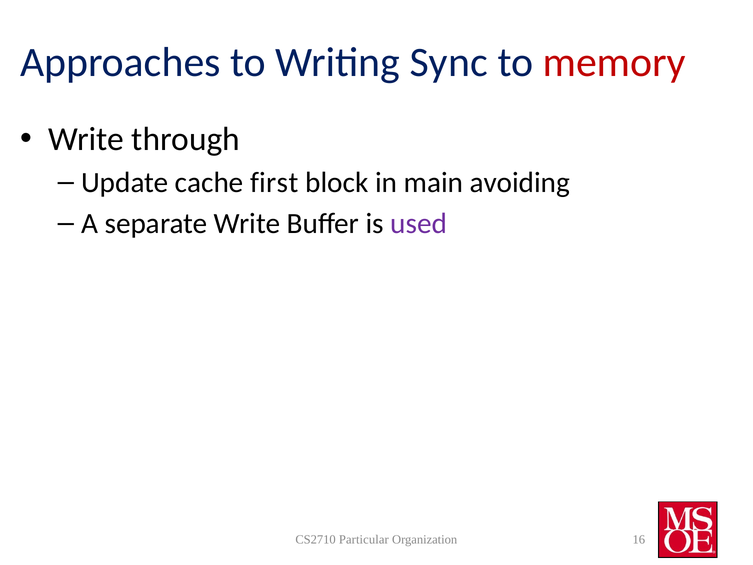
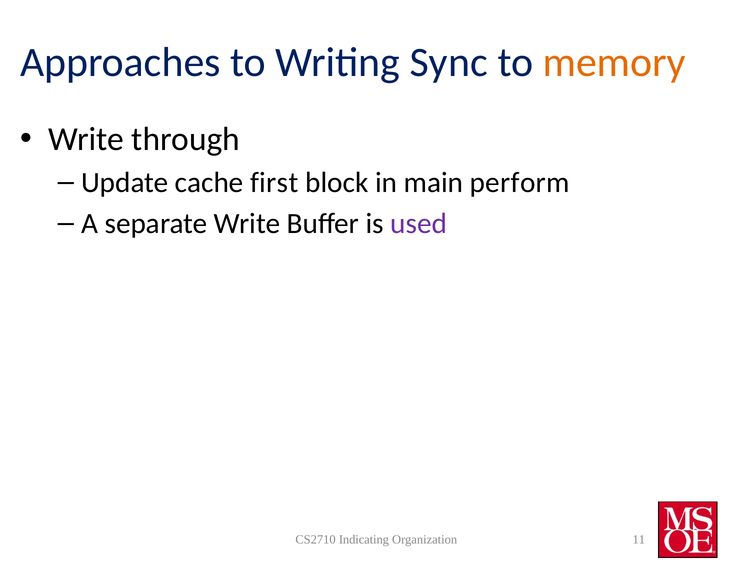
memory colour: red -> orange
avoiding: avoiding -> perform
Particular: Particular -> Indicating
16: 16 -> 11
